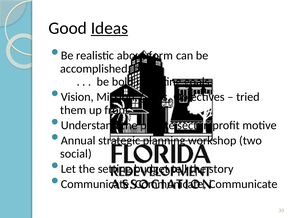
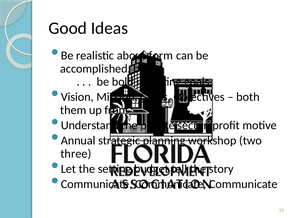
Ideas underline: present -> none
tried: tried -> both
social: social -> three
